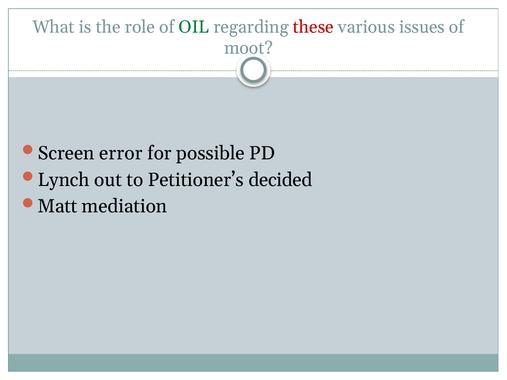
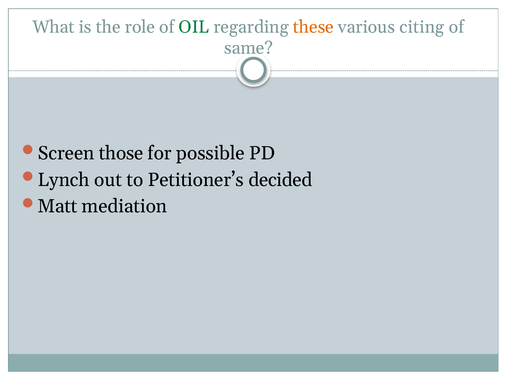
these colour: red -> orange
issues: issues -> citing
moot: moot -> same
error: error -> those
